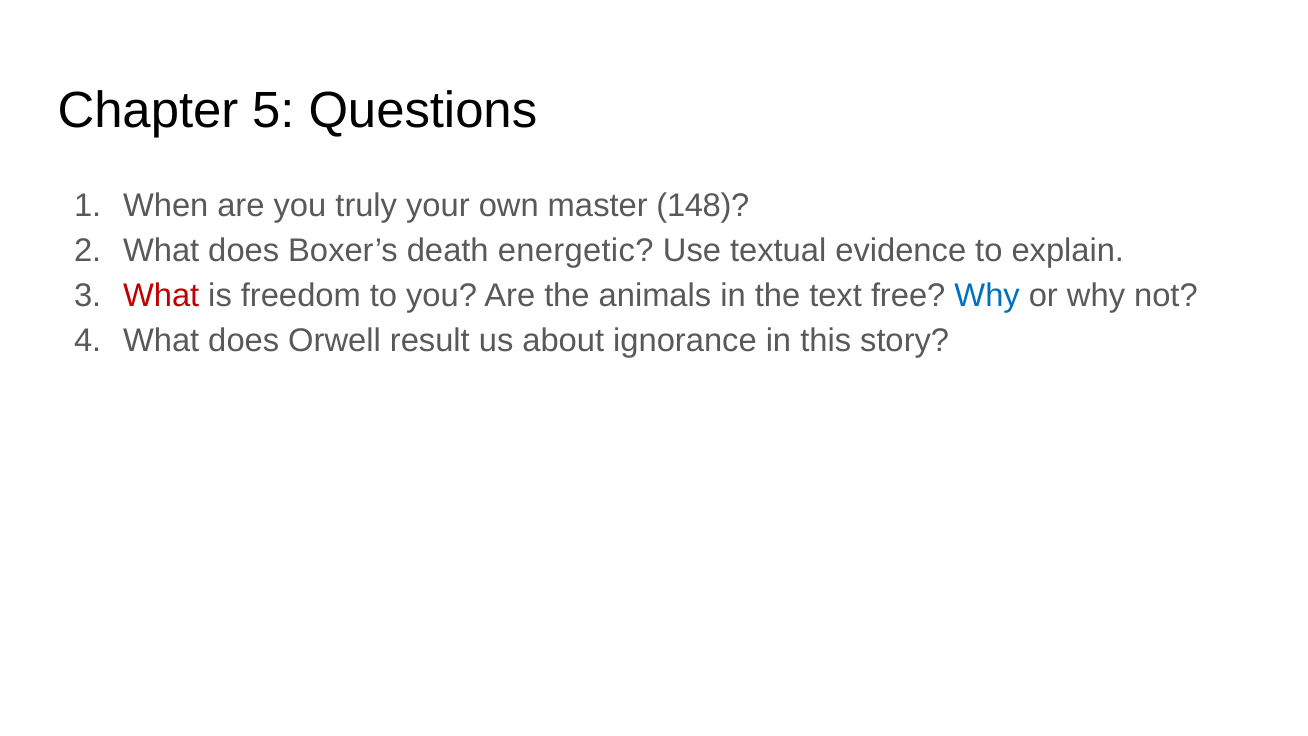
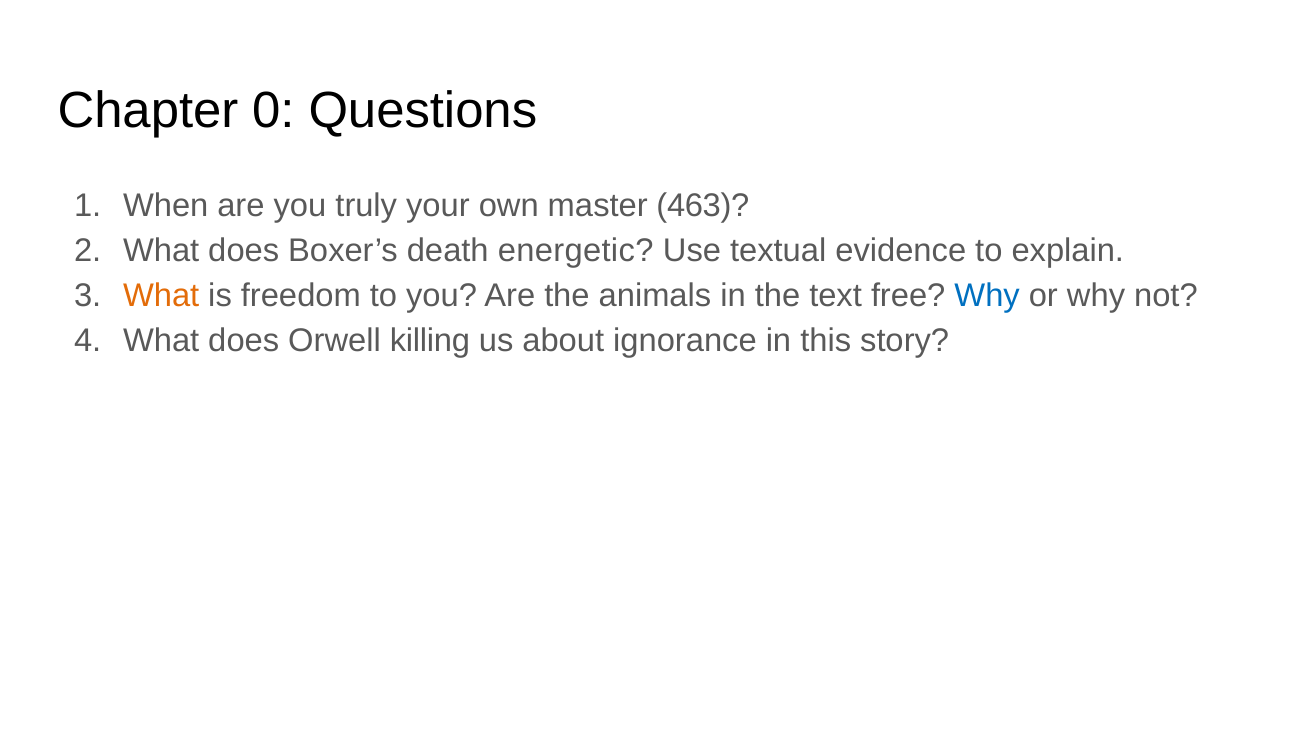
5: 5 -> 0
148: 148 -> 463
What at (161, 296) colour: red -> orange
result: result -> killing
